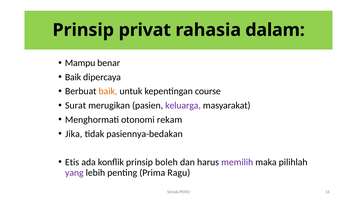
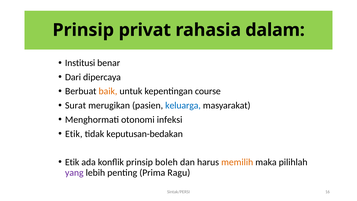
Mampu: Mampu -> Institusi
Baik at (73, 77): Baik -> Dari
keluarga colour: purple -> blue
rekam: rekam -> infeksi
Jika at (74, 134): Jika -> Etik
pasiennya-bedakan: pasiennya-bedakan -> keputusan-bedakan
Etis at (72, 162): Etis -> Etik
memilih colour: purple -> orange
